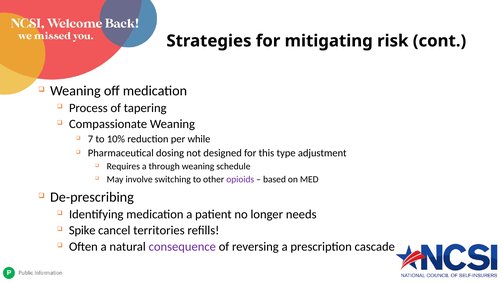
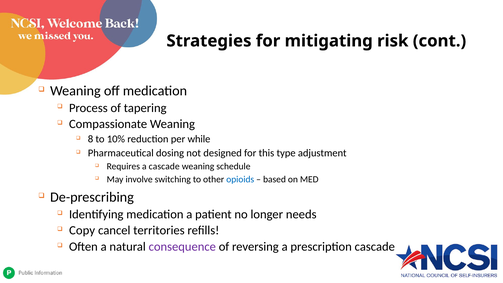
7: 7 -> 8
a through: through -> cascade
opioids colour: purple -> blue
Spike: Spike -> Copy
